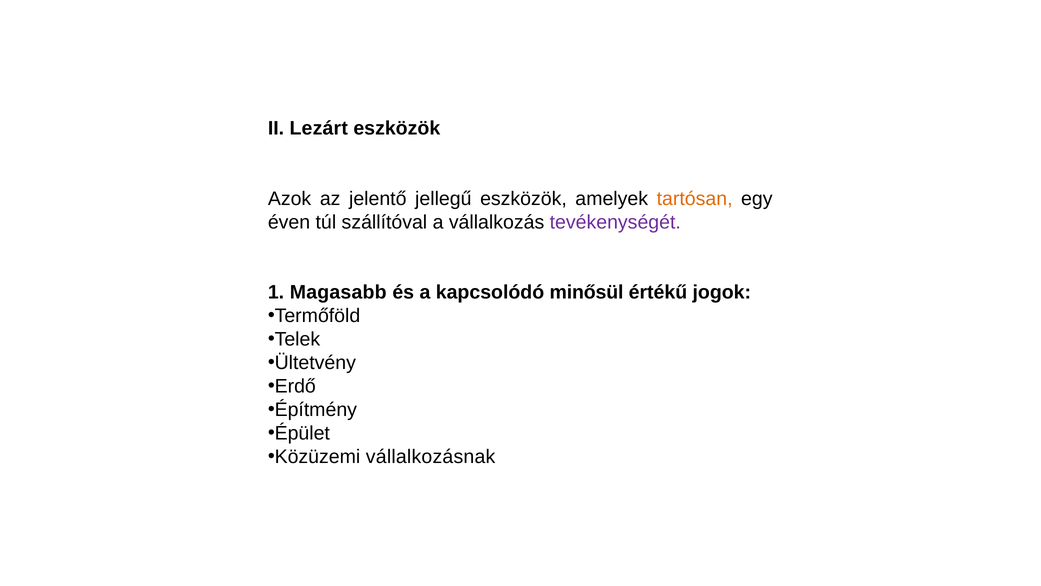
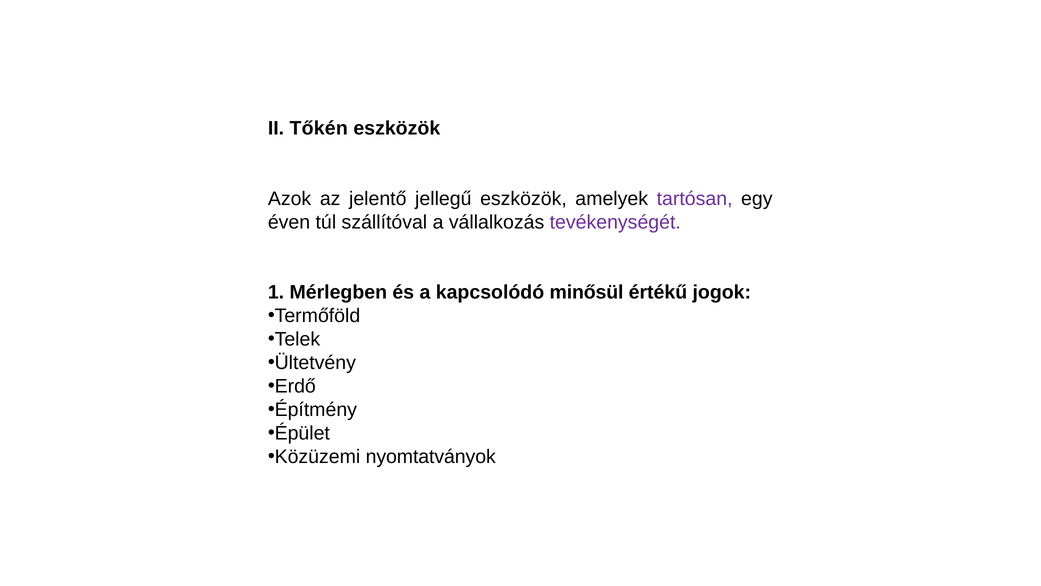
Lezárt: Lezárt -> Tőkén
tartósan colour: orange -> purple
Magasabb: Magasabb -> Mérlegben
vállalkozásnak: vállalkozásnak -> nyomtatványok
